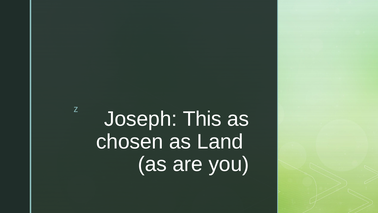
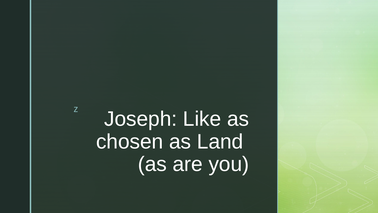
This: This -> Like
